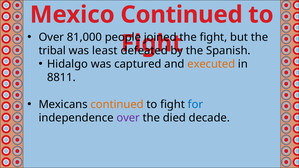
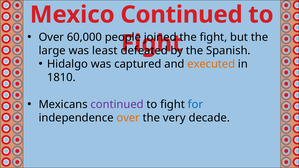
81,000: 81,000 -> 60,000
tribal: tribal -> large
8811: 8811 -> 1810
continued at (117, 104) colour: orange -> purple
over at (128, 118) colour: purple -> orange
died: died -> very
